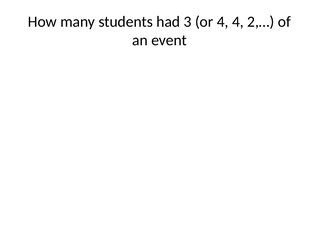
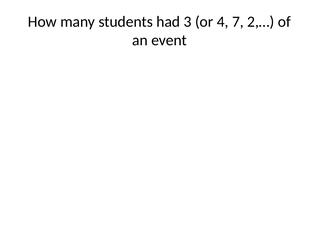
4 4: 4 -> 7
